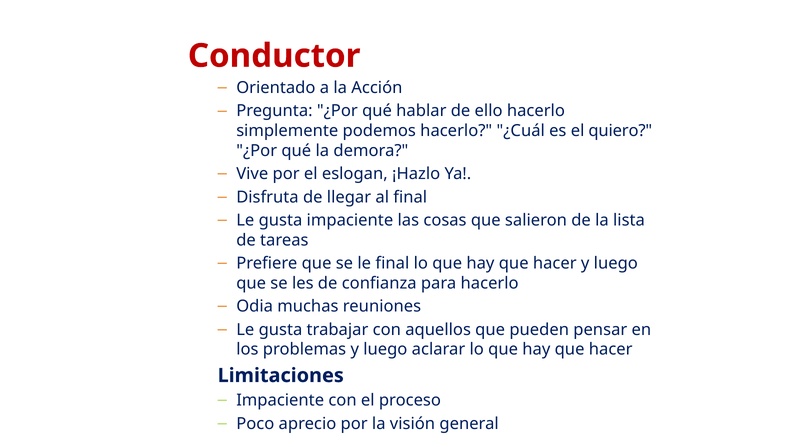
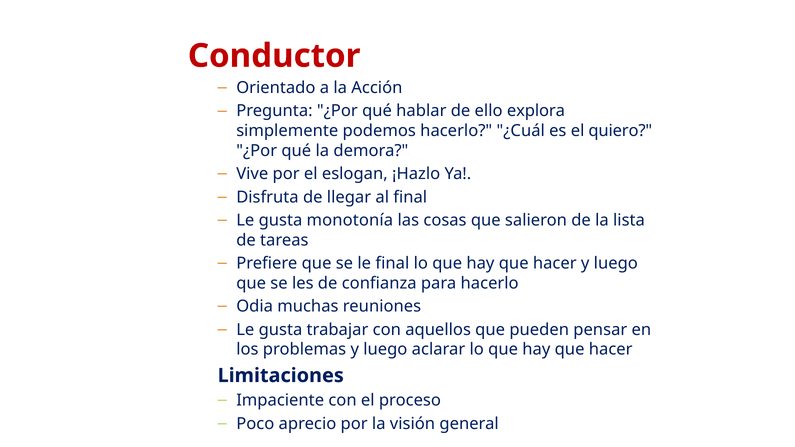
ello hacerlo: hacerlo -> explora
gusta impaciente: impaciente -> monotonía
